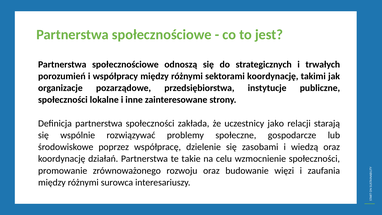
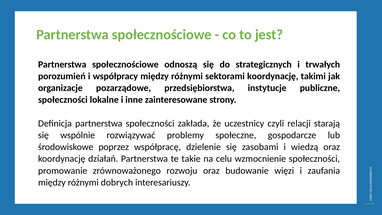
jako: jako -> czyli
surowca: surowca -> dobrych
